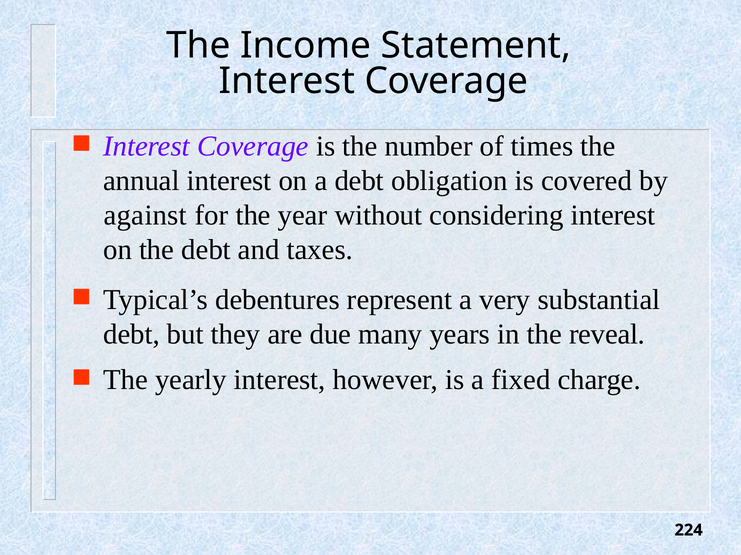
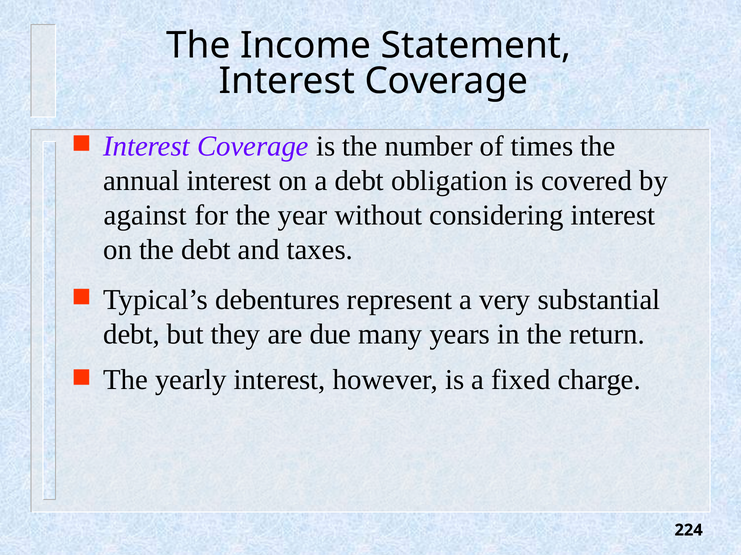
reveal: reveal -> return
